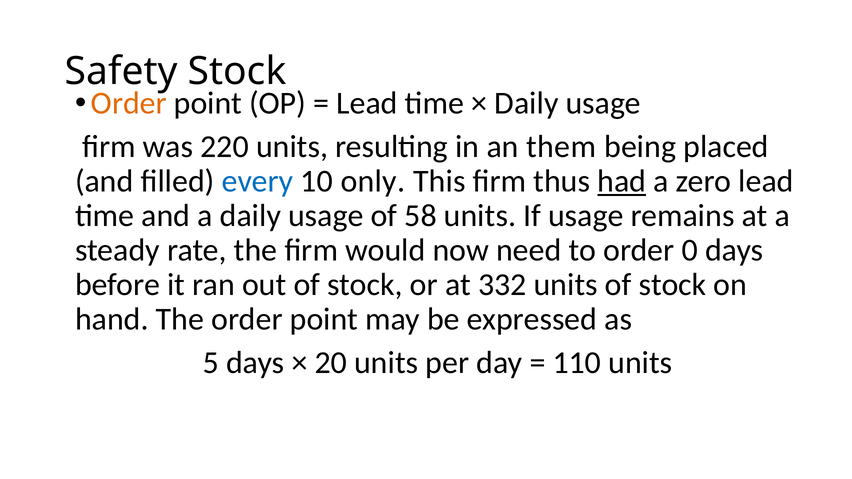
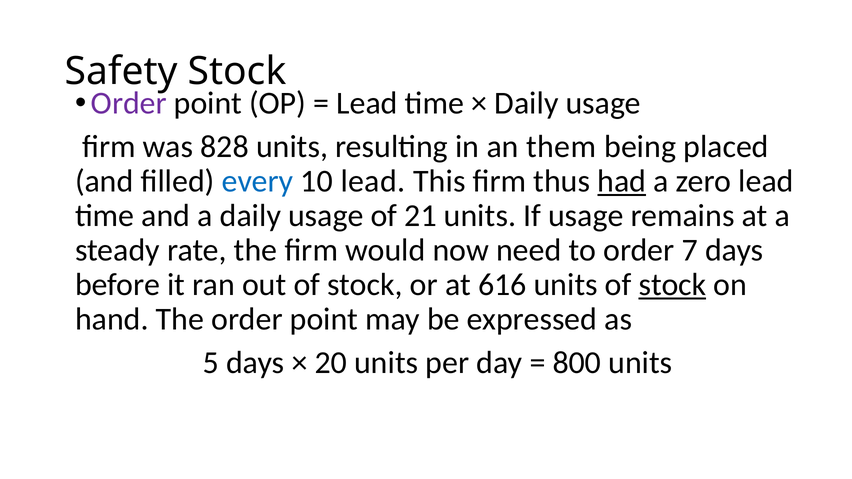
Order at (129, 103) colour: orange -> purple
220: 220 -> 828
10 only: only -> lead
58: 58 -> 21
0: 0 -> 7
332: 332 -> 616
stock at (672, 285) underline: none -> present
110: 110 -> 800
